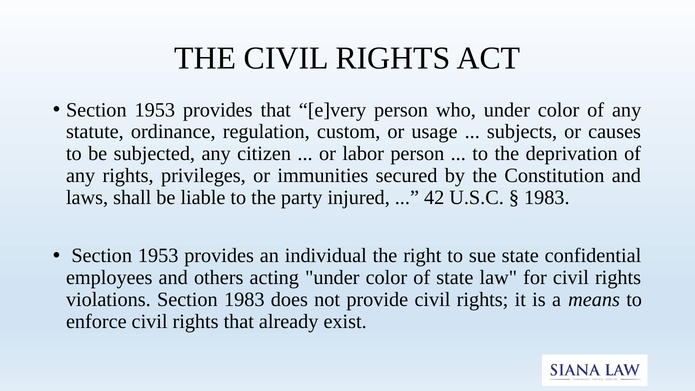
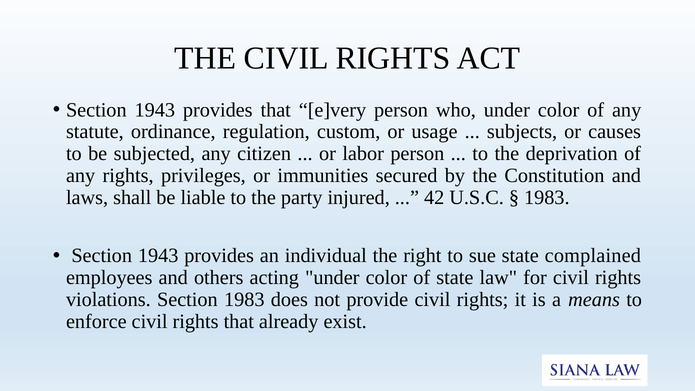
1953 at (155, 110): 1953 -> 1943
1953 at (158, 256): 1953 -> 1943
confidential: confidential -> complained
